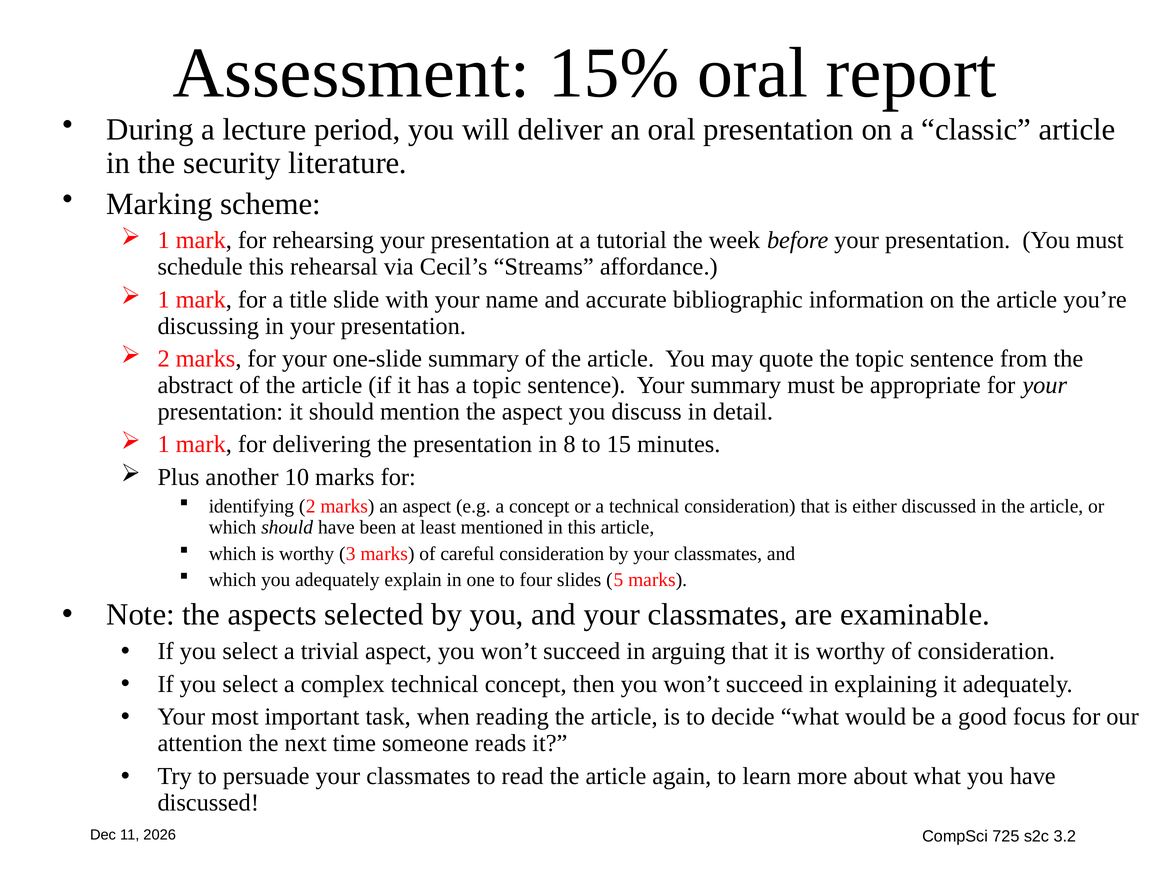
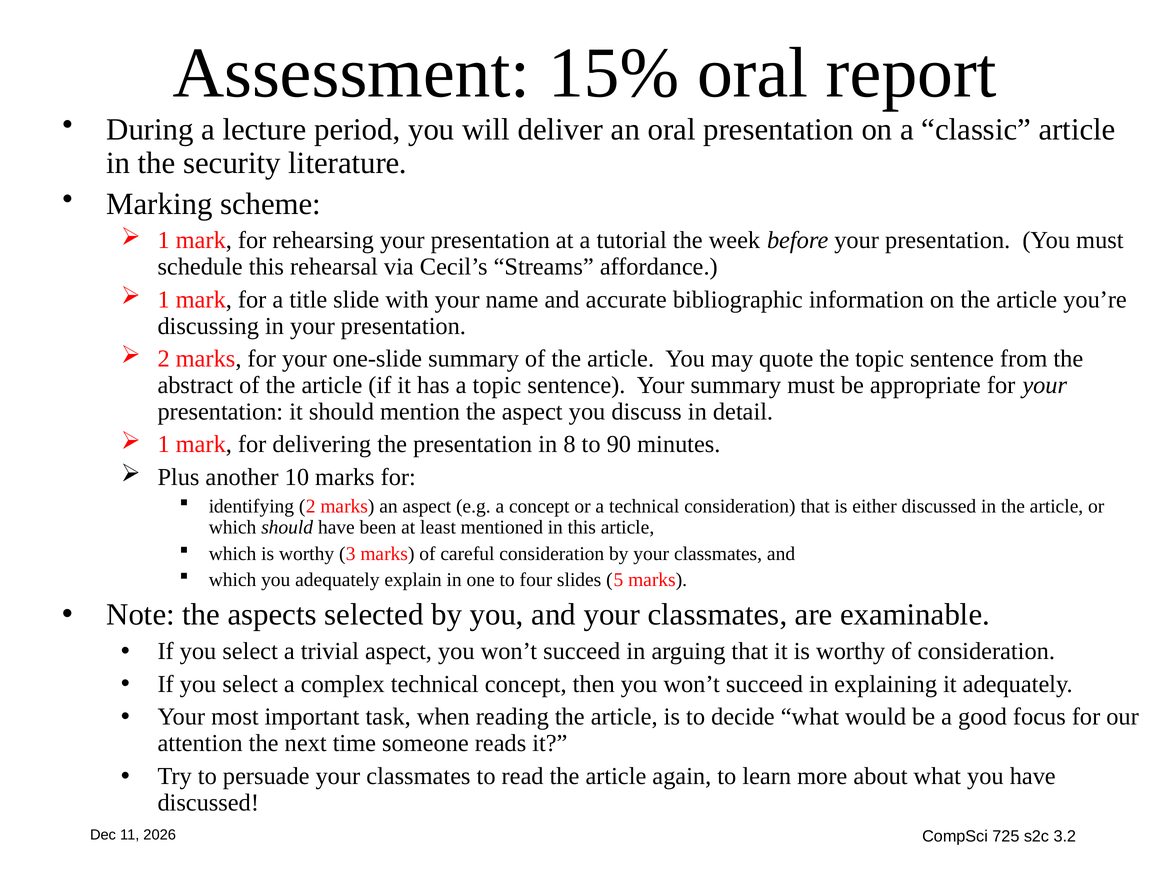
15: 15 -> 90
